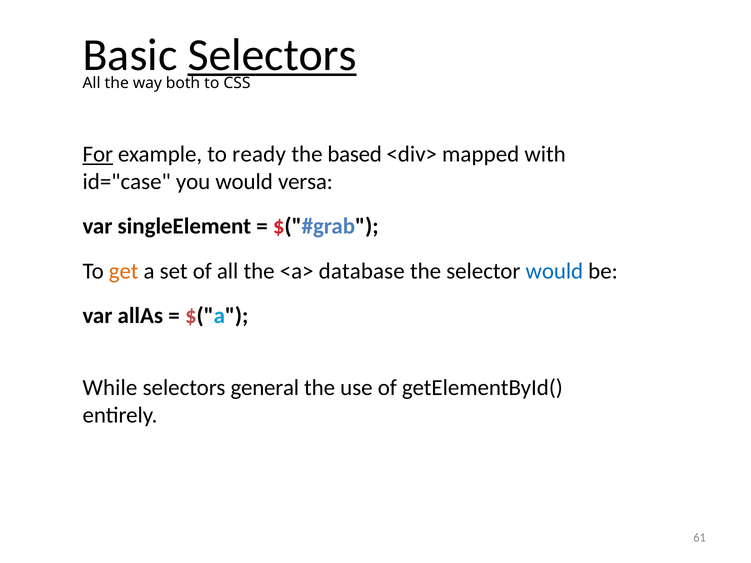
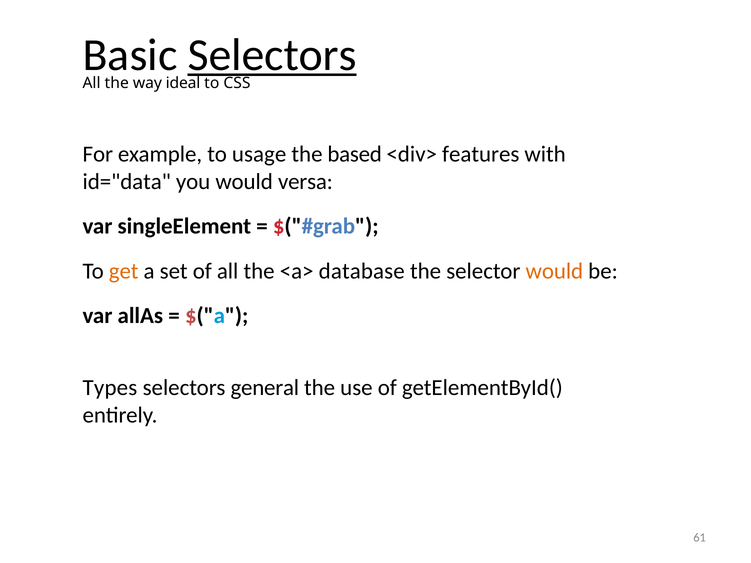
both: both -> ideal
For underline: present -> none
ready: ready -> usage
mapped: mapped -> features
id="case: id="case -> id="data
would at (554, 271) colour: blue -> orange
While: While -> Types
